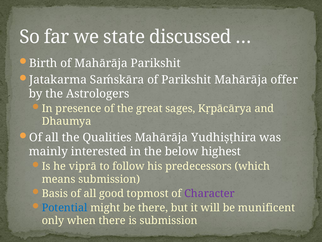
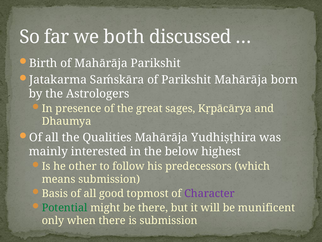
state: state -> both
offer: offer -> born
viprā: viprā -> other
Potential colour: blue -> green
